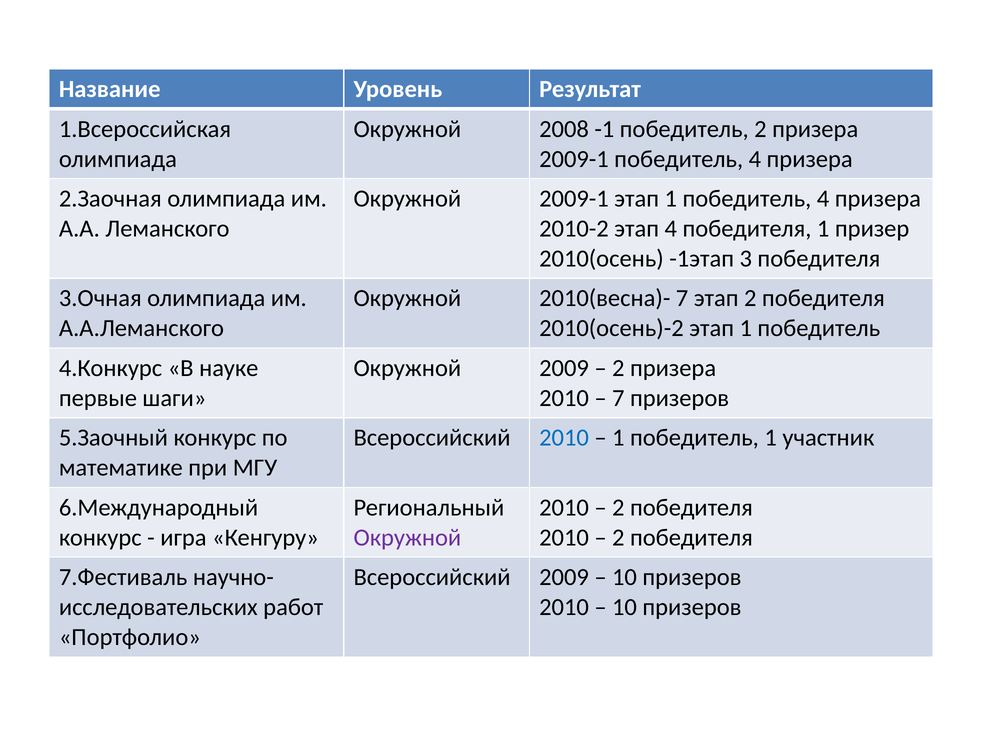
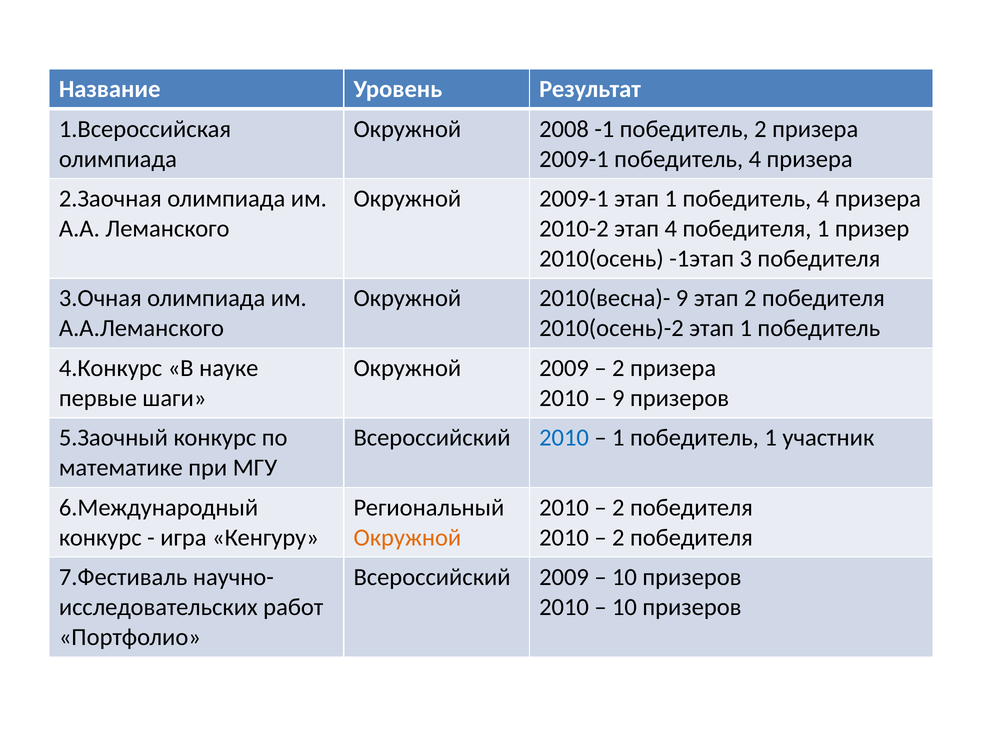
2010(весна)- 7: 7 -> 9
7 at (618, 398): 7 -> 9
Окружной at (407, 538) colour: purple -> orange
